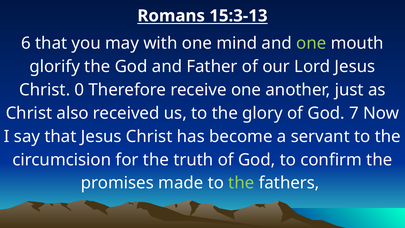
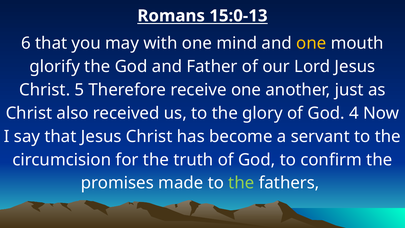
15:3-13: 15:3-13 -> 15:0-13
one at (311, 43) colour: light green -> yellow
0: 0 -> 5
7: 7 -> 4
